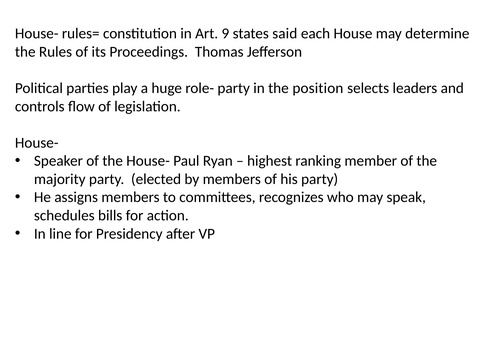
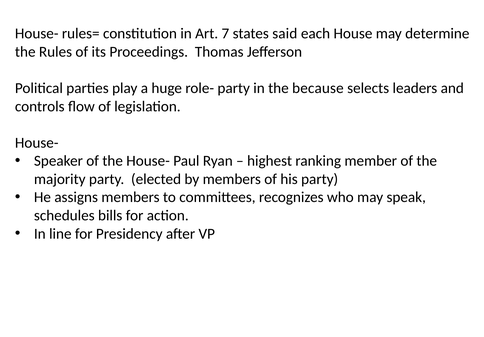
9: 9 -> 7
position: position -> because
